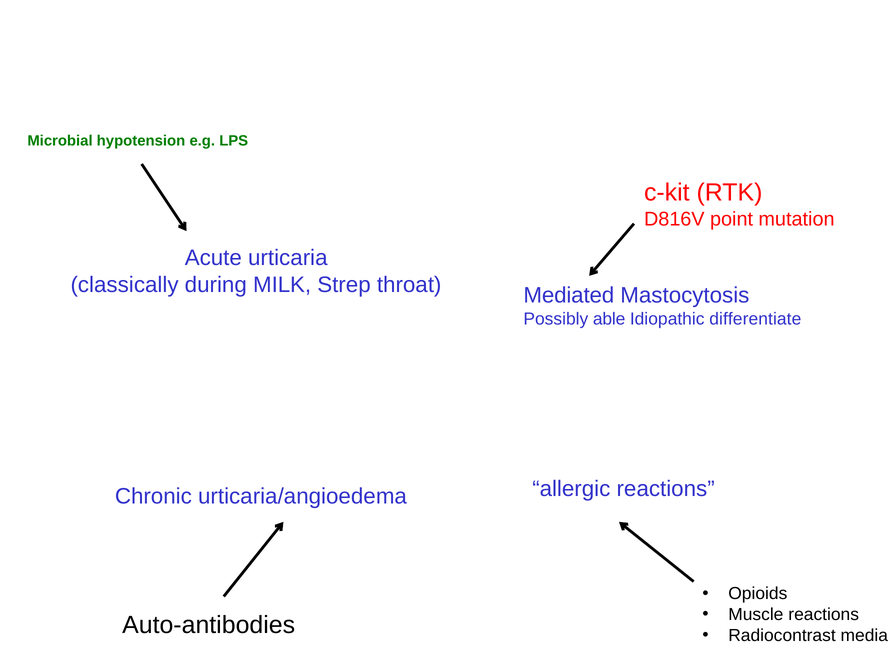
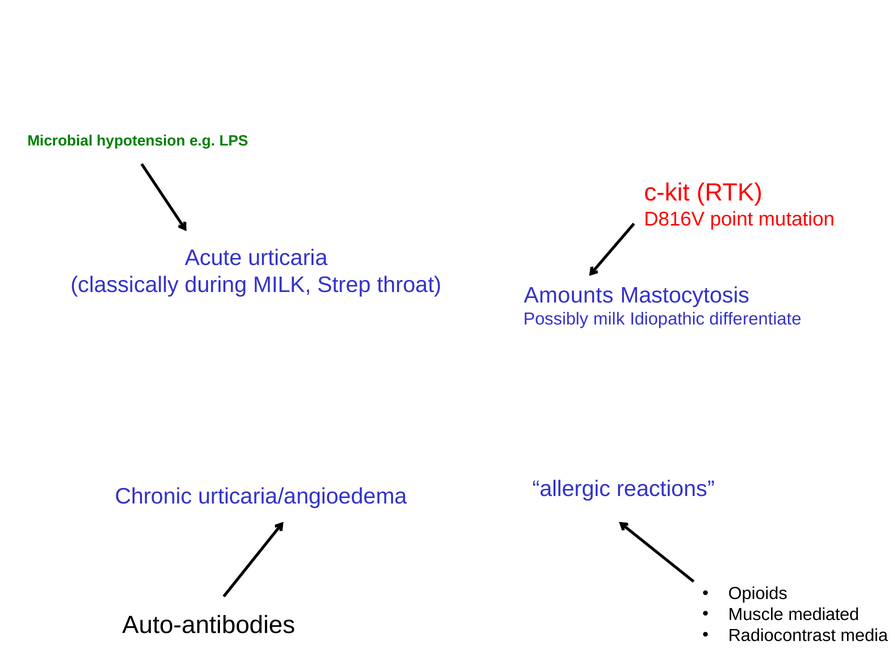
Mediated: Mediated -> Amounts
Possibly able: able -> milk
Muscle reactions: reactions -> mediated
